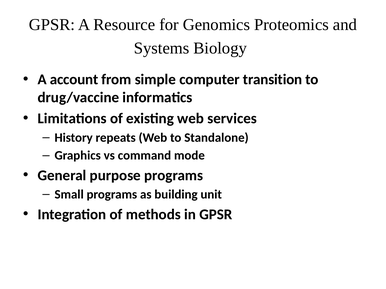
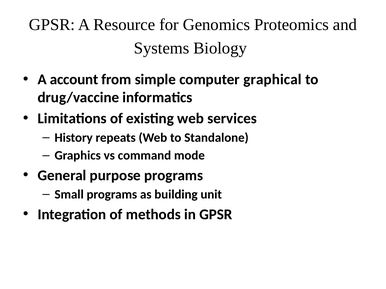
transition: transition -> graphical
